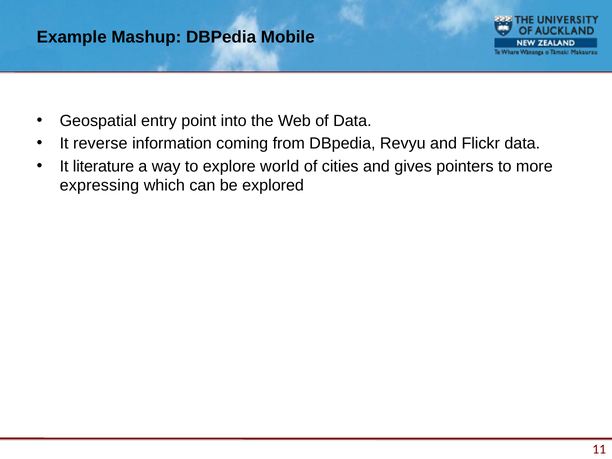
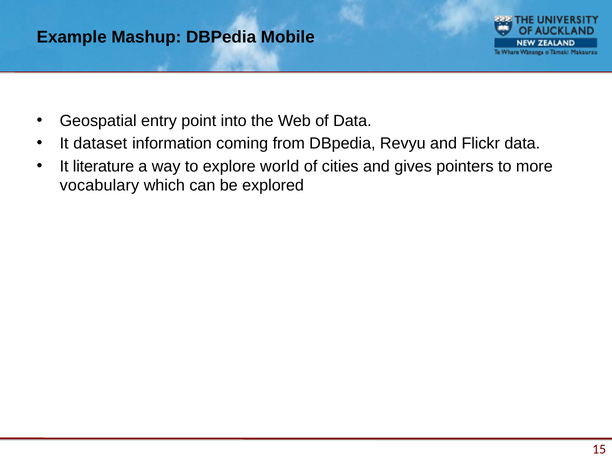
reverse: reverse -> dataset
expressing: expressing -> vocabulary
11: 11 -> 15
